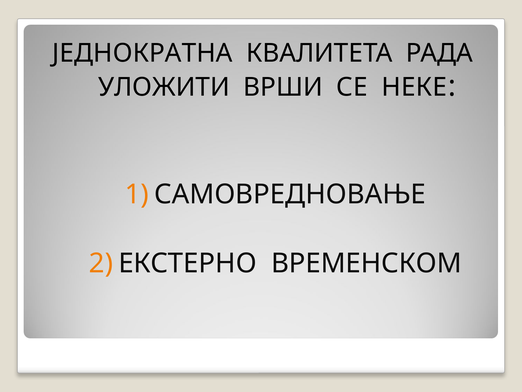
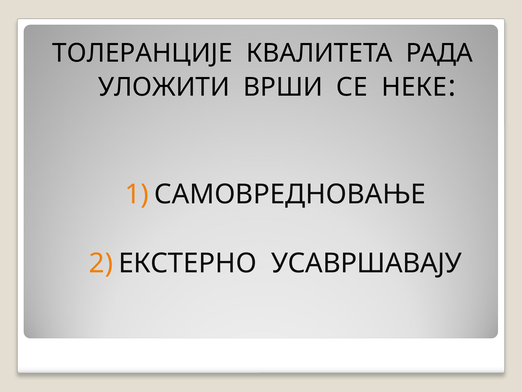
ЈЕДНОКРАТНА: ЈЕДНОКРАТНА -> ТОЛЕРАНЦИЈЕ
ВРЕМЕНСКОМ: ВРЕМЕНСКОМ -> УСАВРШАВАЈУ
